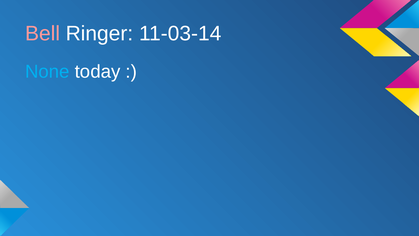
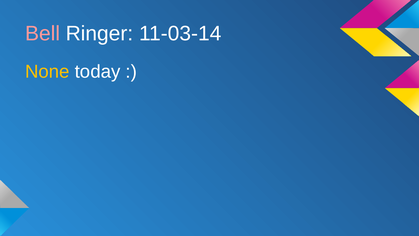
None colour: light blue -> yellow
